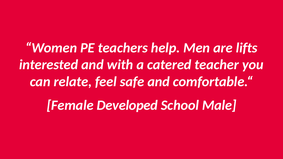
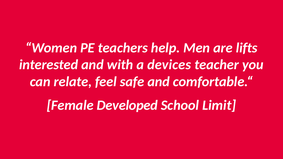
catered: catered -> devices
Male: Male -> Limit
